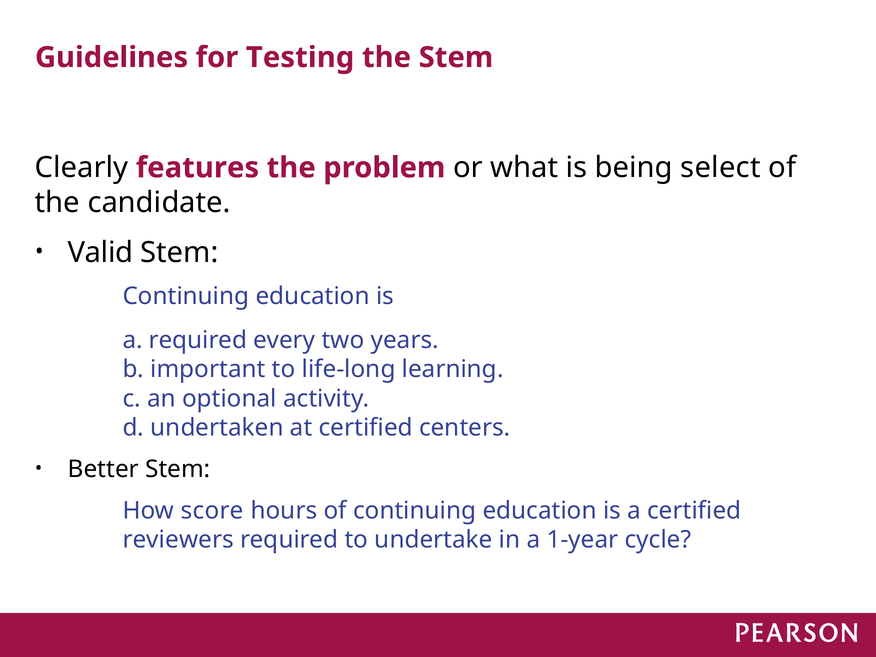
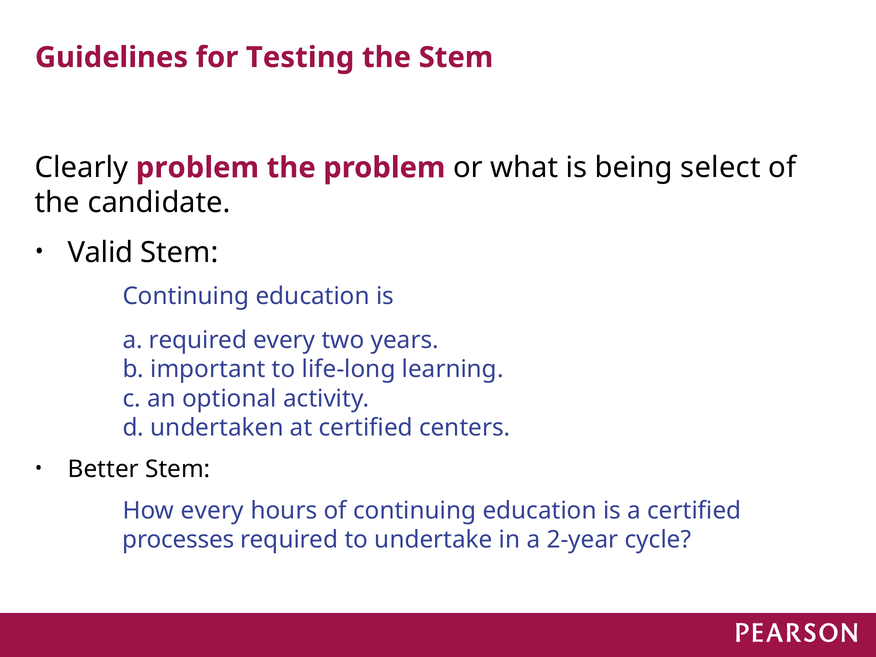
Clearly features: features -> problem
How score: score -> every
reviewers: reviewers -> processes
1-year: 1-year -> 2-year
